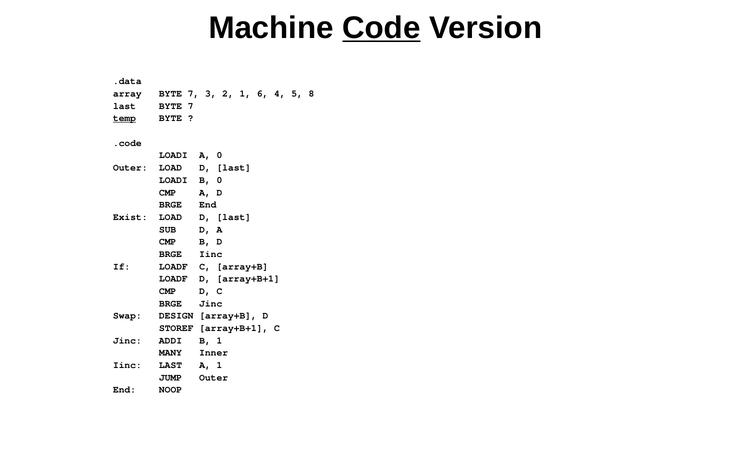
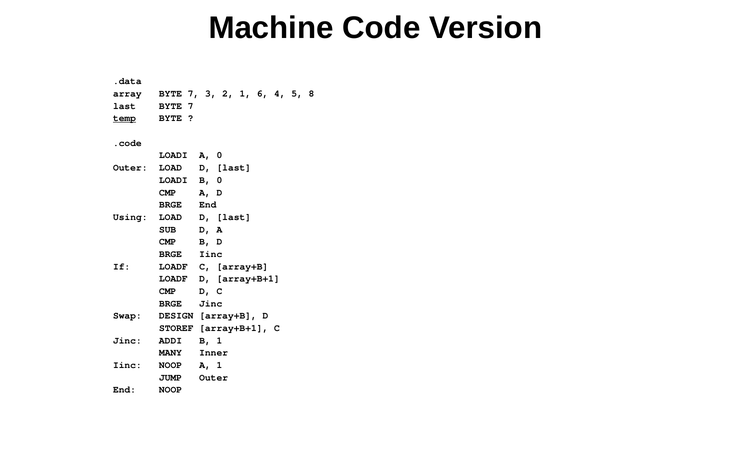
Code underline: present -> none
Exist: Exist -> Using
Iinc LAST: LAST -> NOOP
